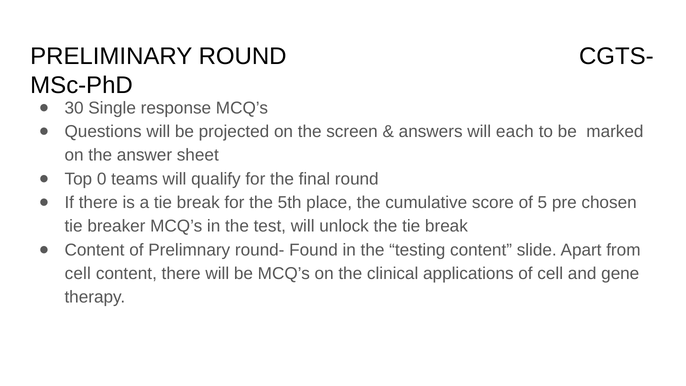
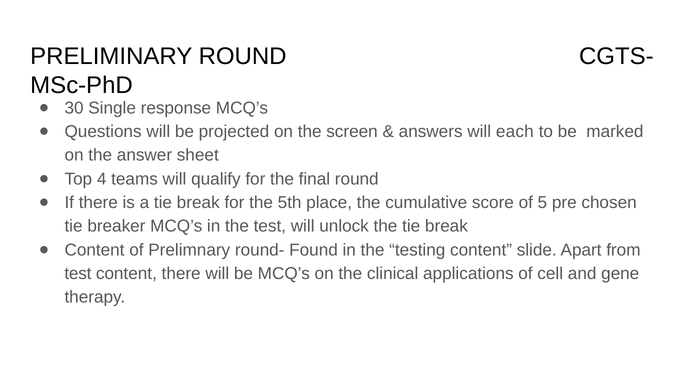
0: 0 -> 4
cell at (78, 273): cell -> test
